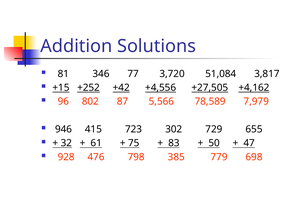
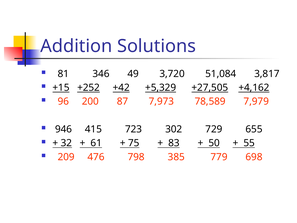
77: 77 -> 49
+4,556: +4,556 -> +5,329
802: 802 -> 200
5,566: 5,566 -> 7,973
47: 47 -> 55
928: 928 -> 209
